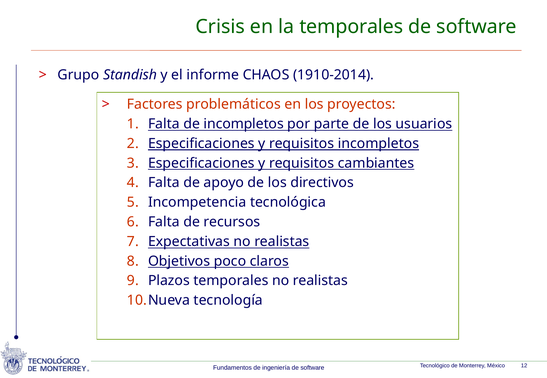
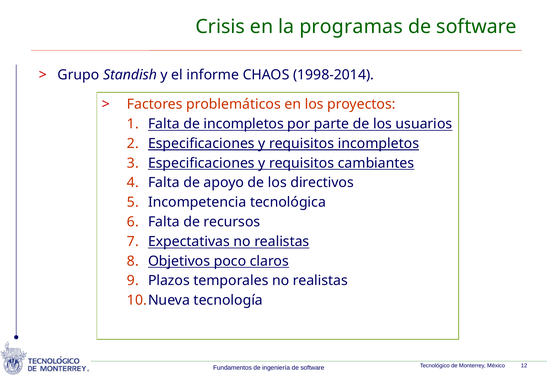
la temporales: temporales -> programas
1910-2014: 1910-2014 -> 1998-2014
